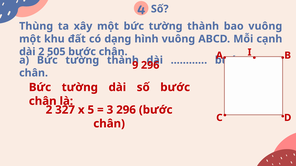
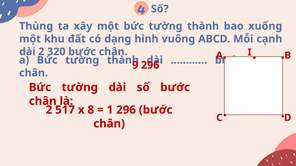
bao vuông: vuông -> xuống
505: 505 -> 320
327: 327 -> 517
5: 5 -> 8
3: 3 -> 1
